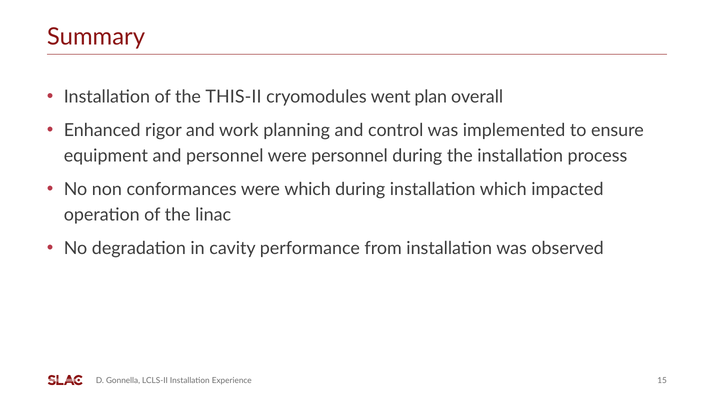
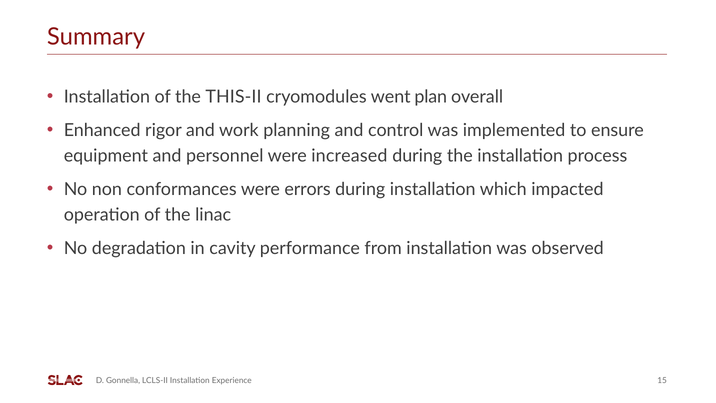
were personnel: personnel -> increased
were which: which -> errors
